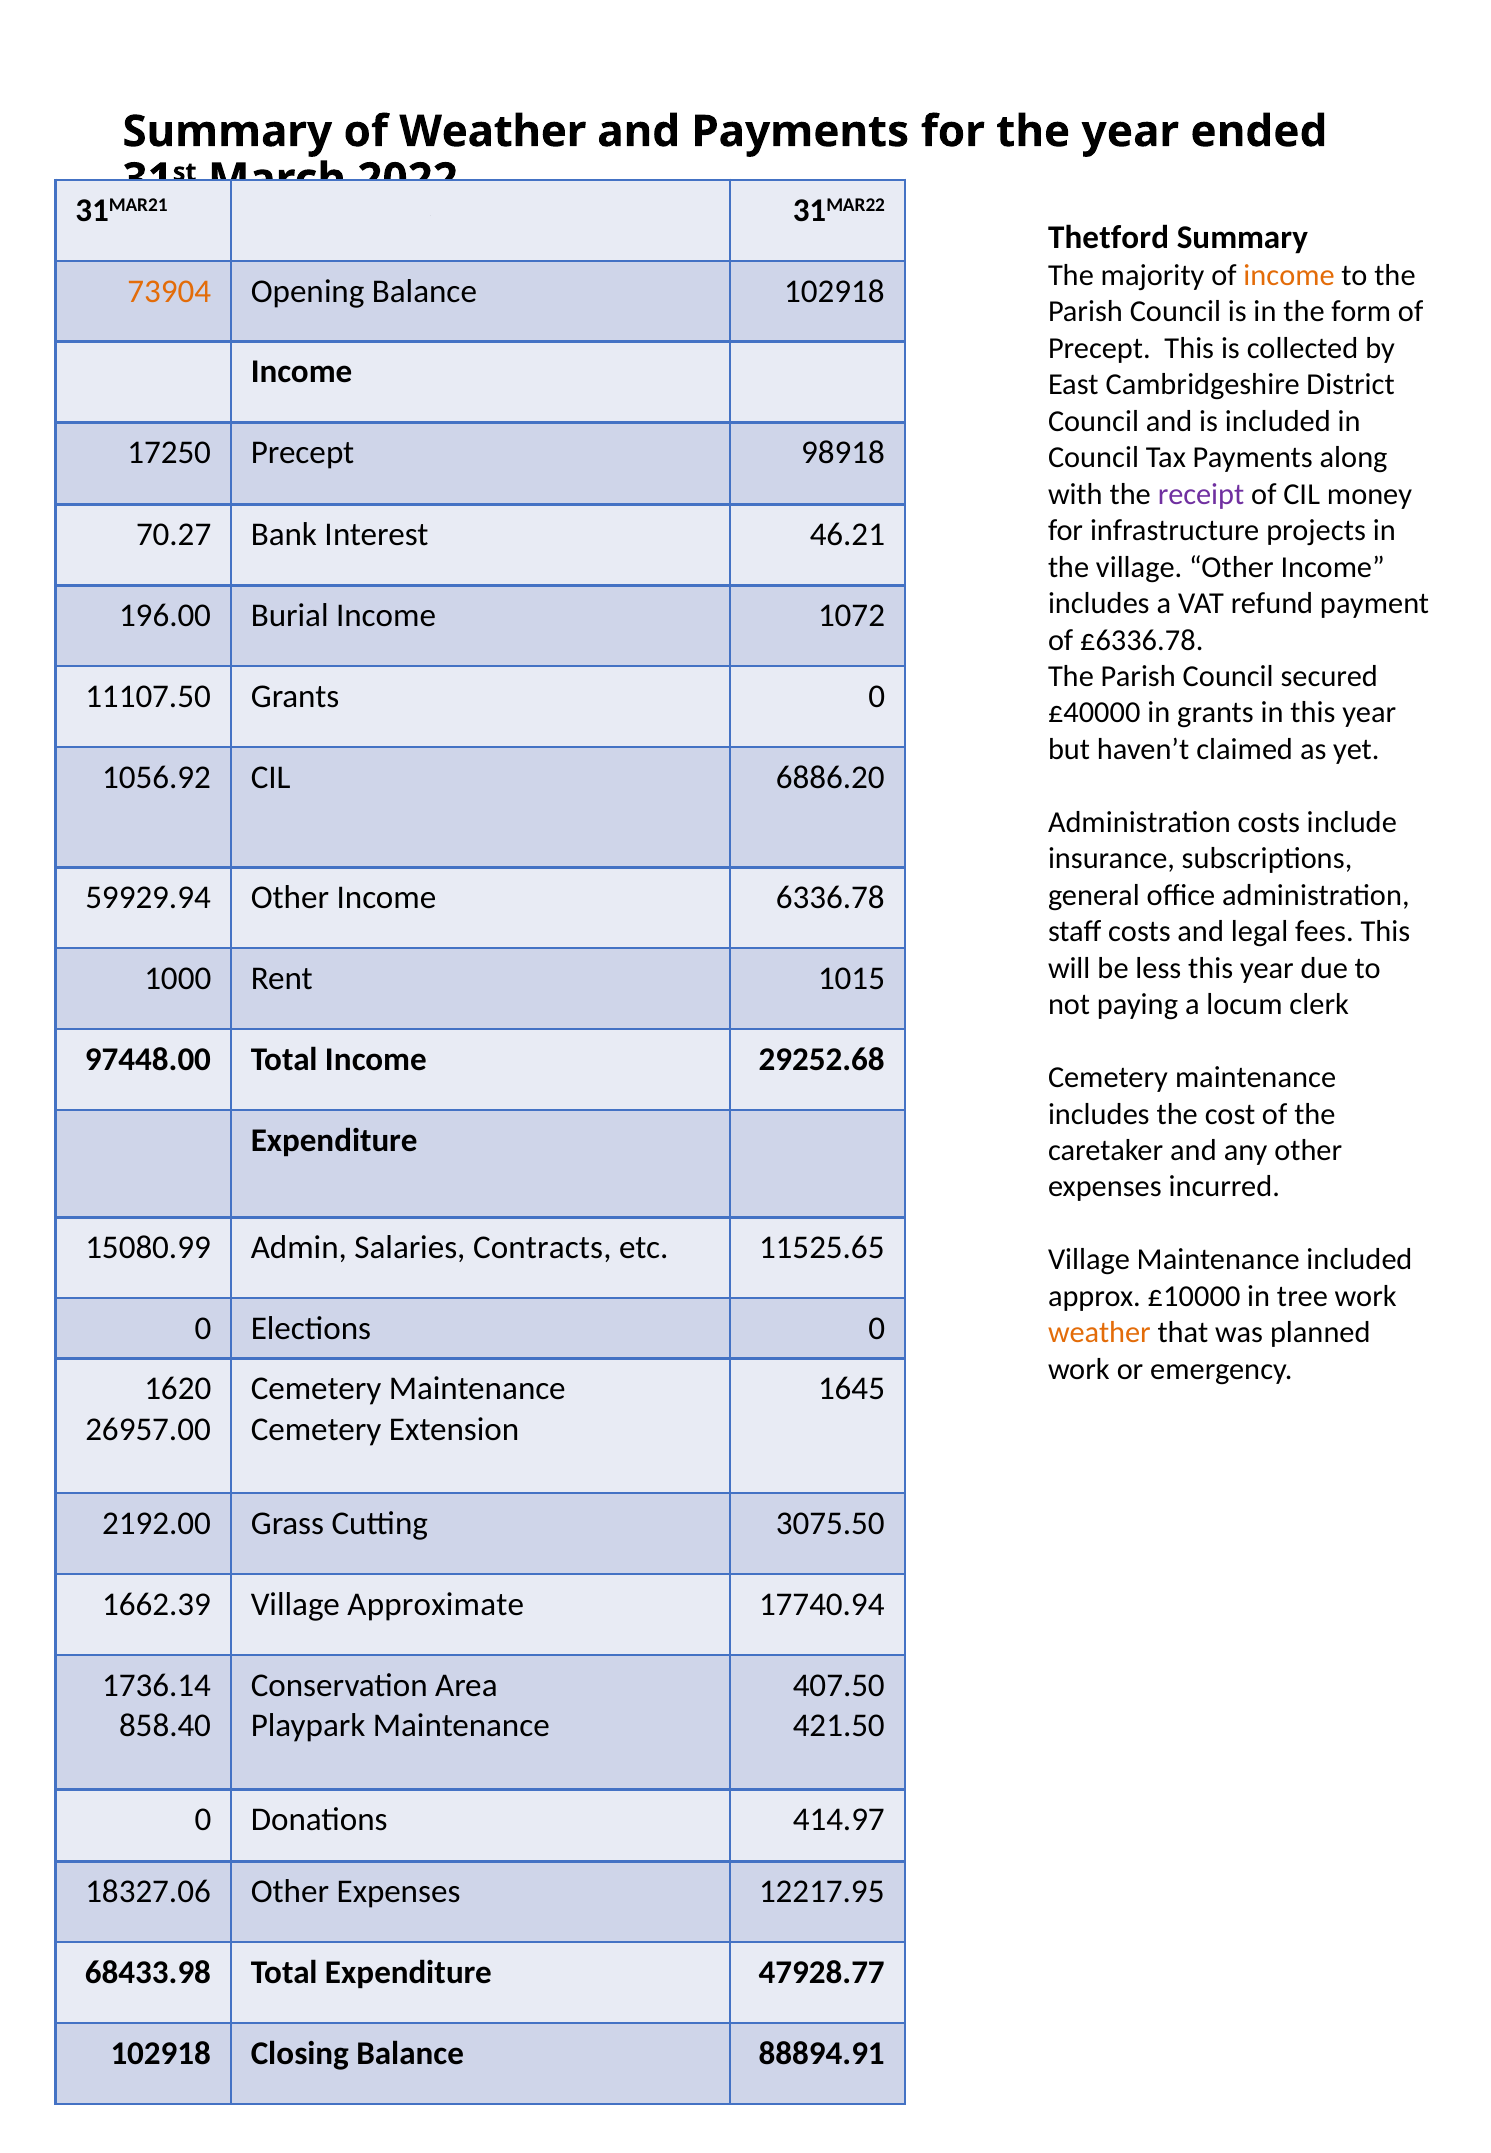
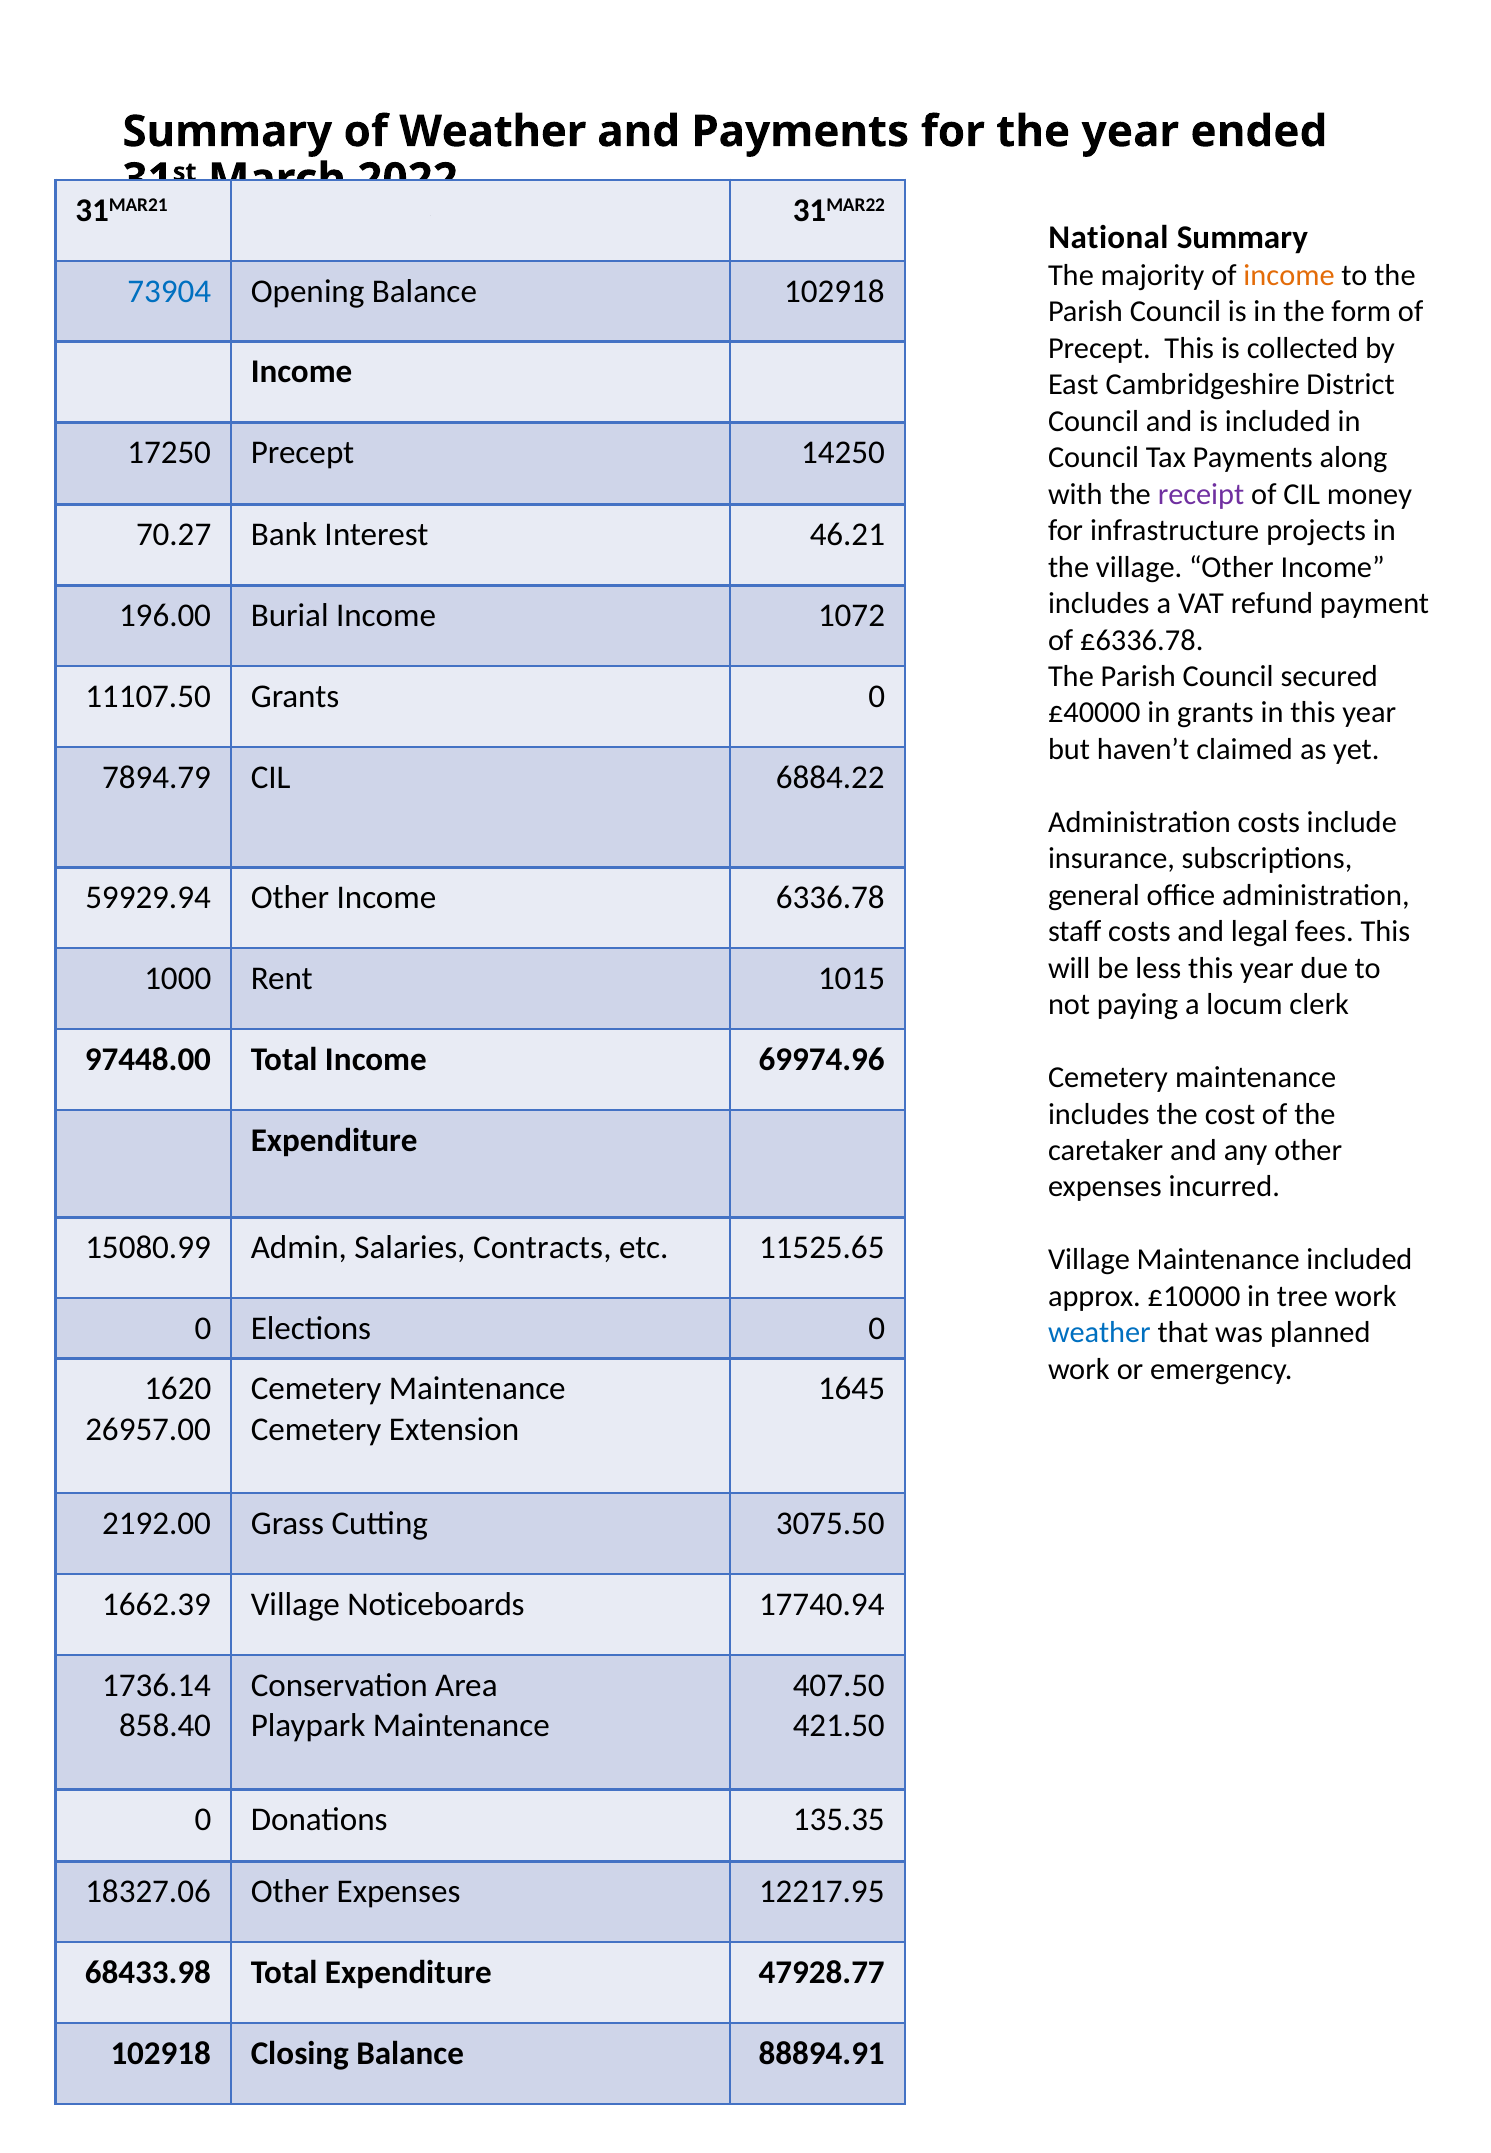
Thetford: Thetford -> National
73904 colour: orange -> blue
98918: 98918 -> 14250
1056.92: 1056.92 -> 7894.79
6886.20: 6886.20 -> 6884.22
29252.68: 29252.68 -> 69974.96
weather at (1099, 1333) colour: orange -> blue
Approximate: Approximate -> Noticeboards
414.97: 414.97 -> 135.35
